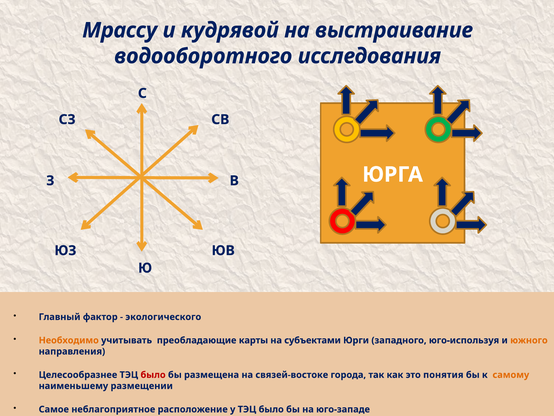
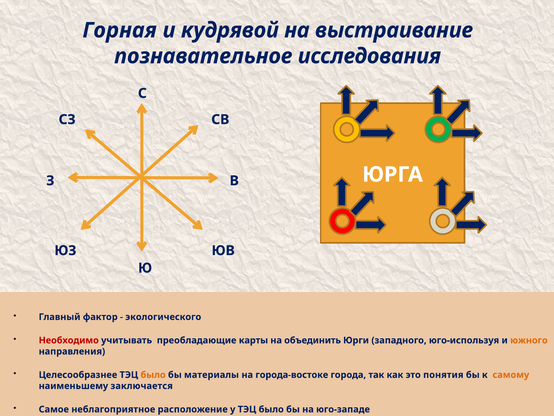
Мрассу: Мрассу -> Горная
водооборотного: водооборотного -> познавательное
Необходимо colour: orange -> red
субъектами: субъектами -> объединить
было at (153, 374) colour: red -> orange
размещена: размещена -> материалы
связей-востоке: связей-востоке -> города-востоке
размещении: размещении -> заключается
